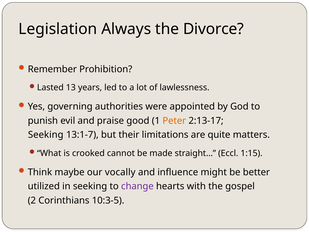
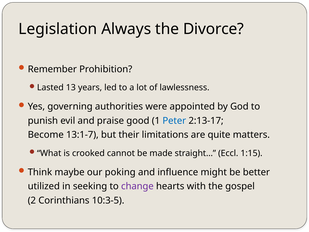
Peter colour: orange -> blue
Seeking at (46, 135): Seeking -> Become
vocally: vocally -> poking
